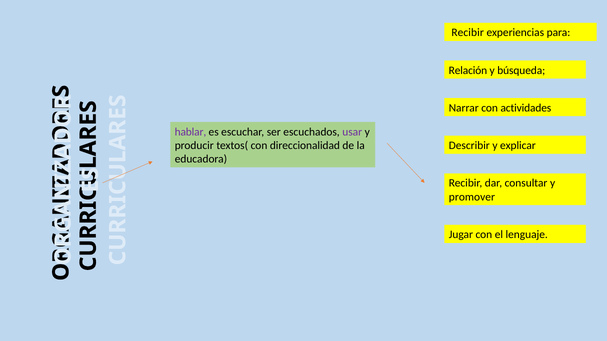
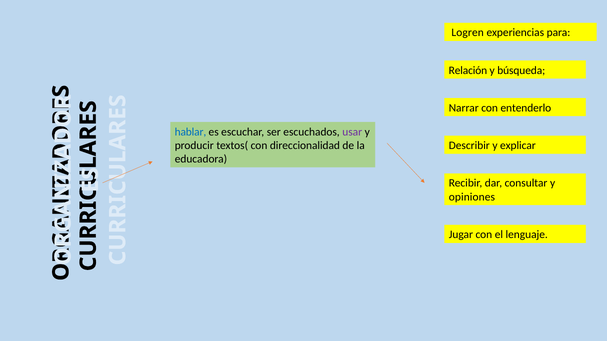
Recibir at (468, 33): Recibir -> Logren
actividades: actividades -> entenderlo
hablar colour: purple -> blue
promover: promover -> opiniones
